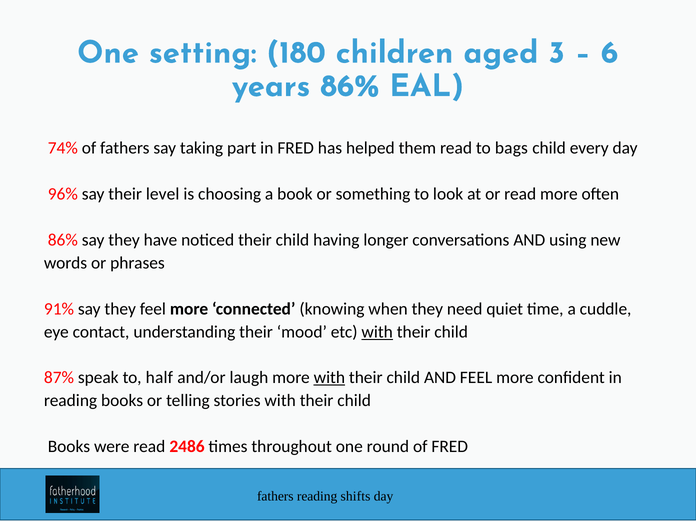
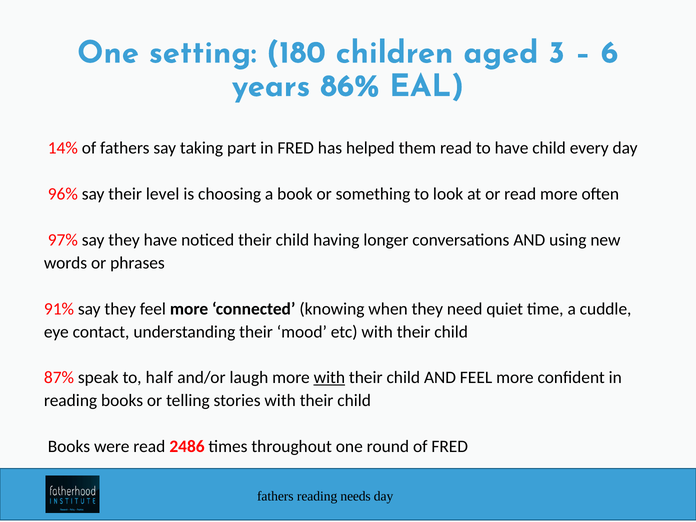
74%: 74% -> 14%
to bags: bags -> have
86% at (63, 240): 86% -> 97%
with at (377, 332) underline: present -> none
shifts: shifts -> needs
